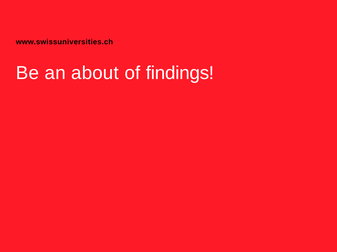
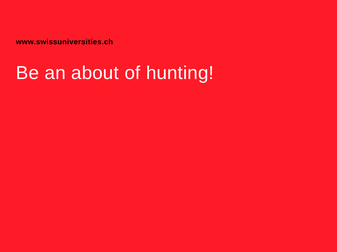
findings: findings -> hunting
